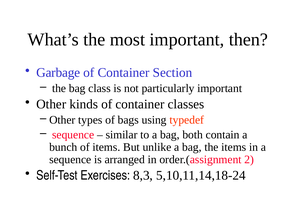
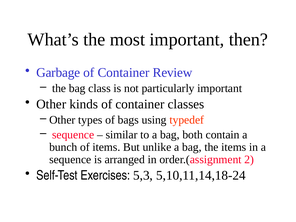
Section: Section -> Review
8,3: 8,3 -> 5,3
